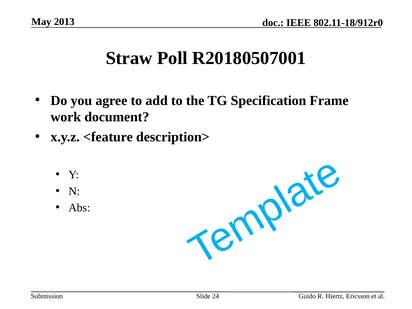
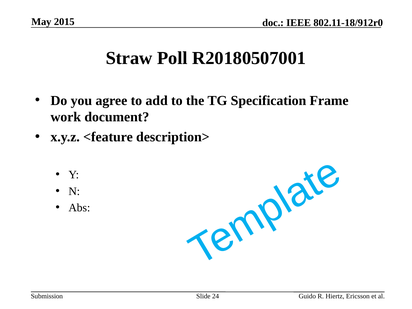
2013: 2013 -> 2015
